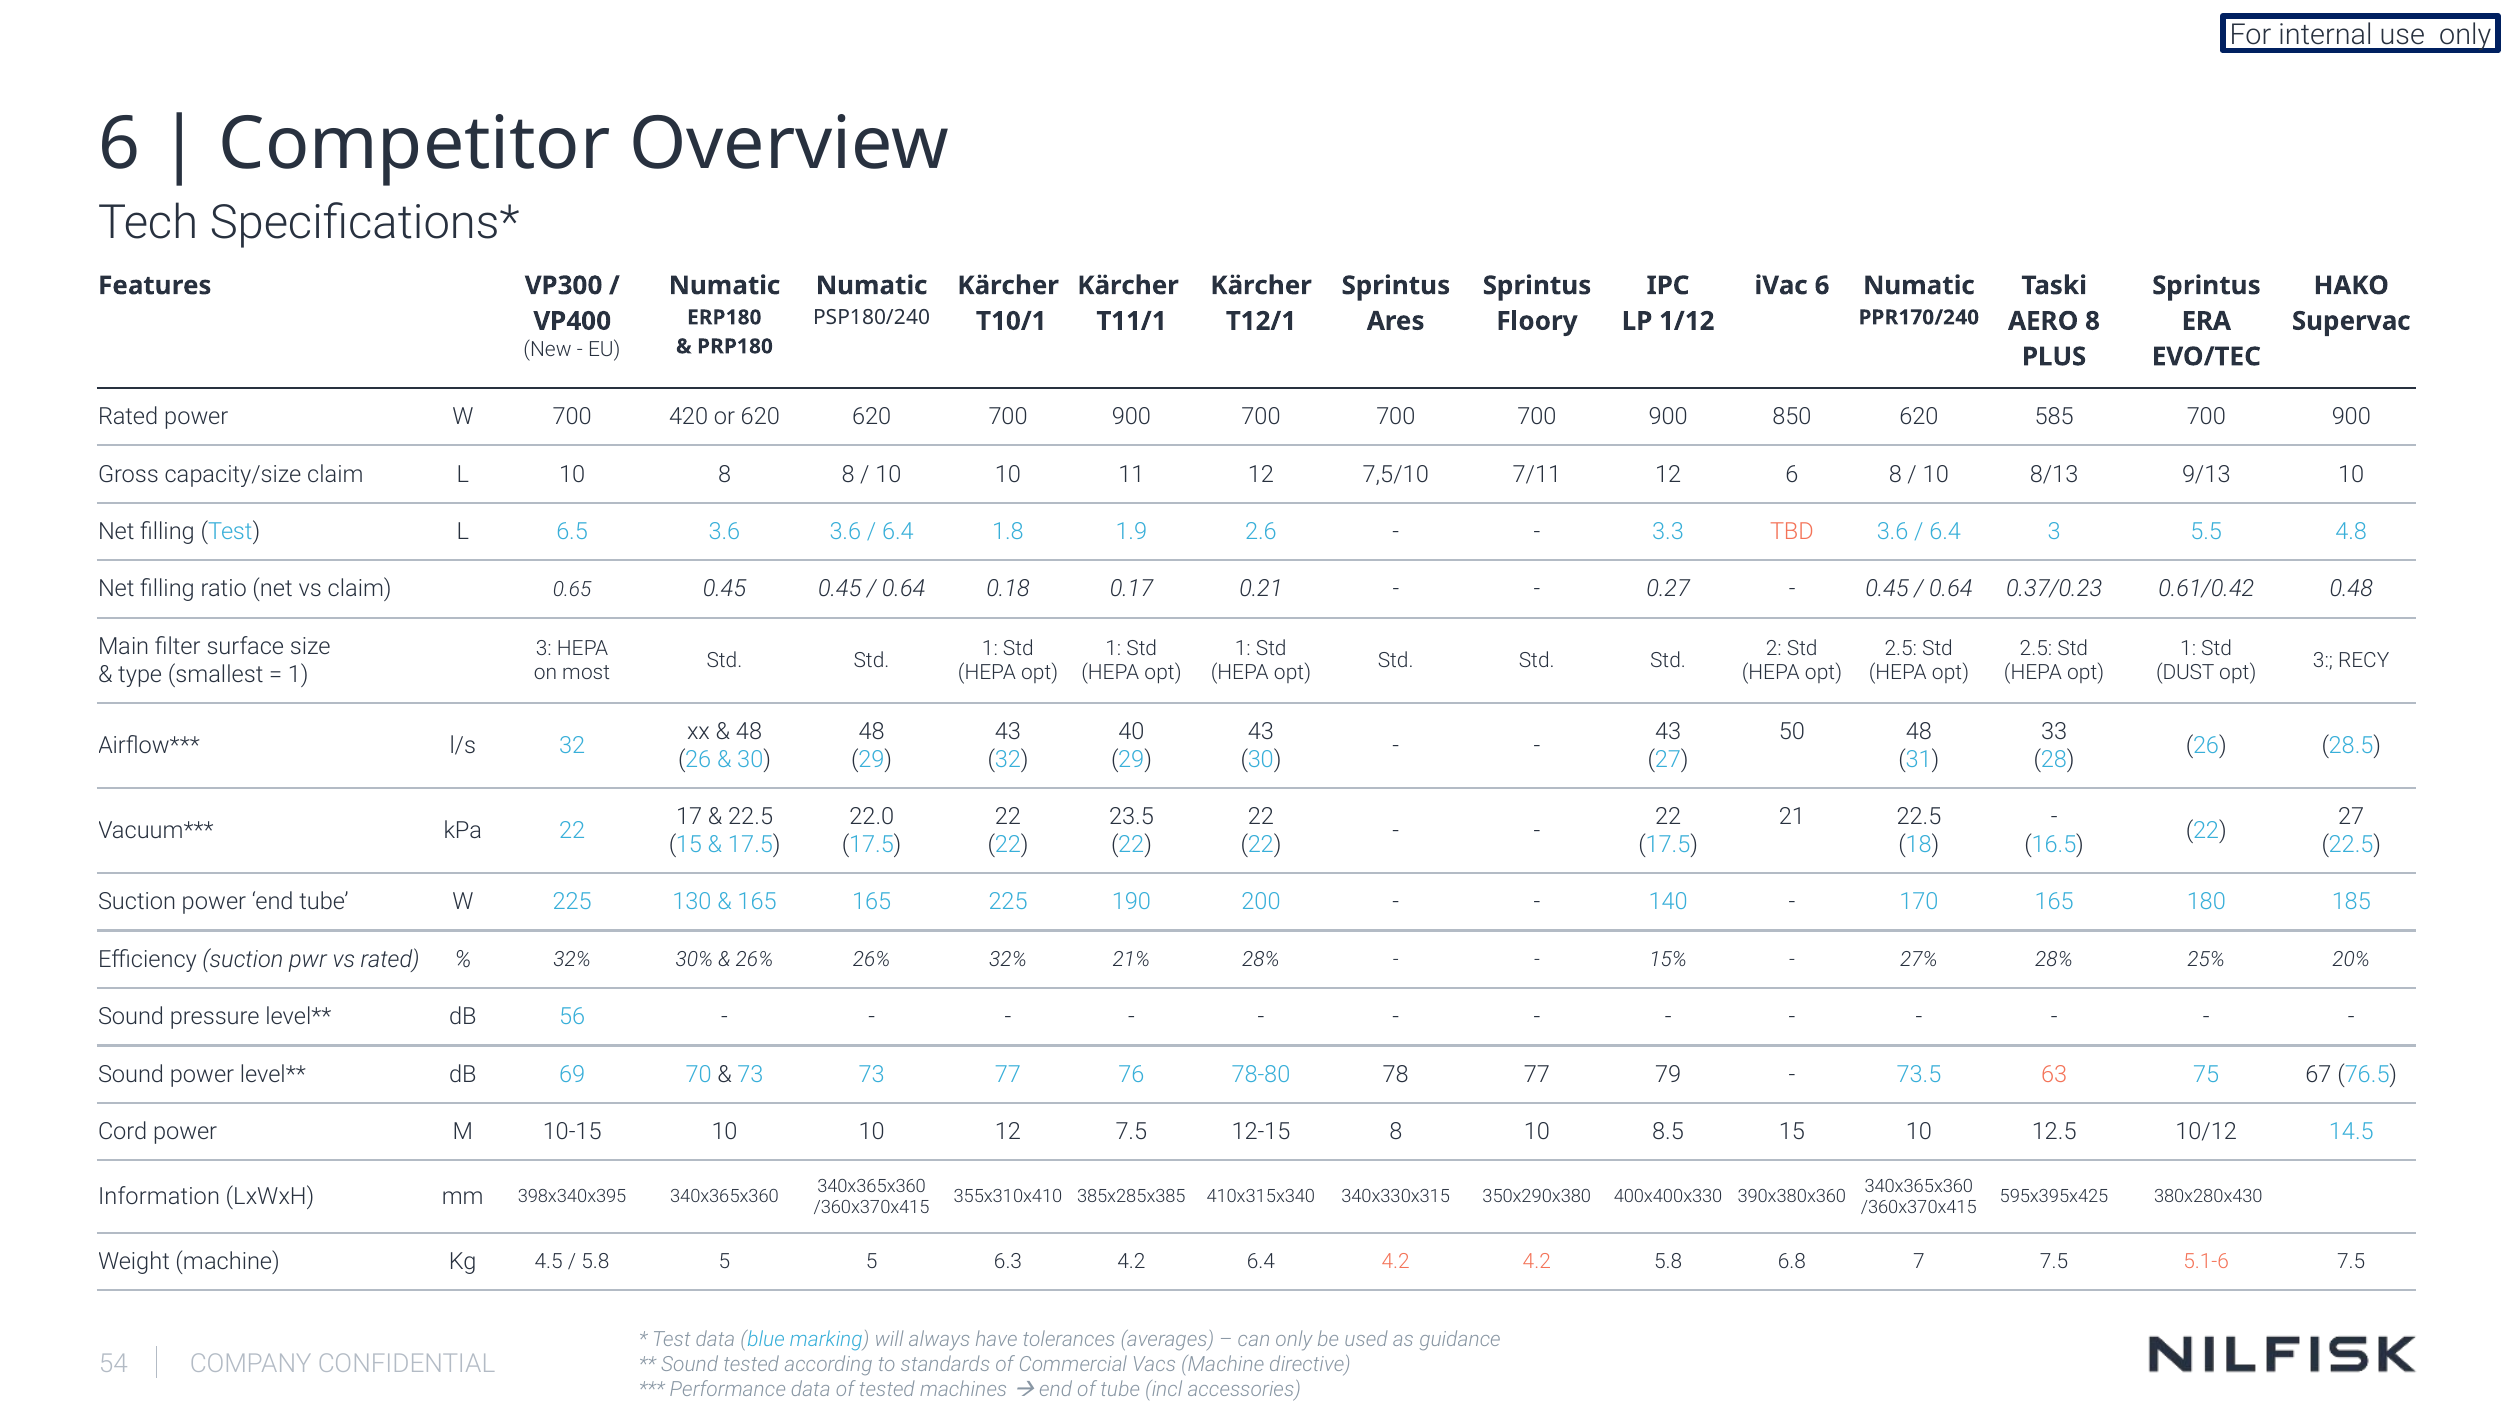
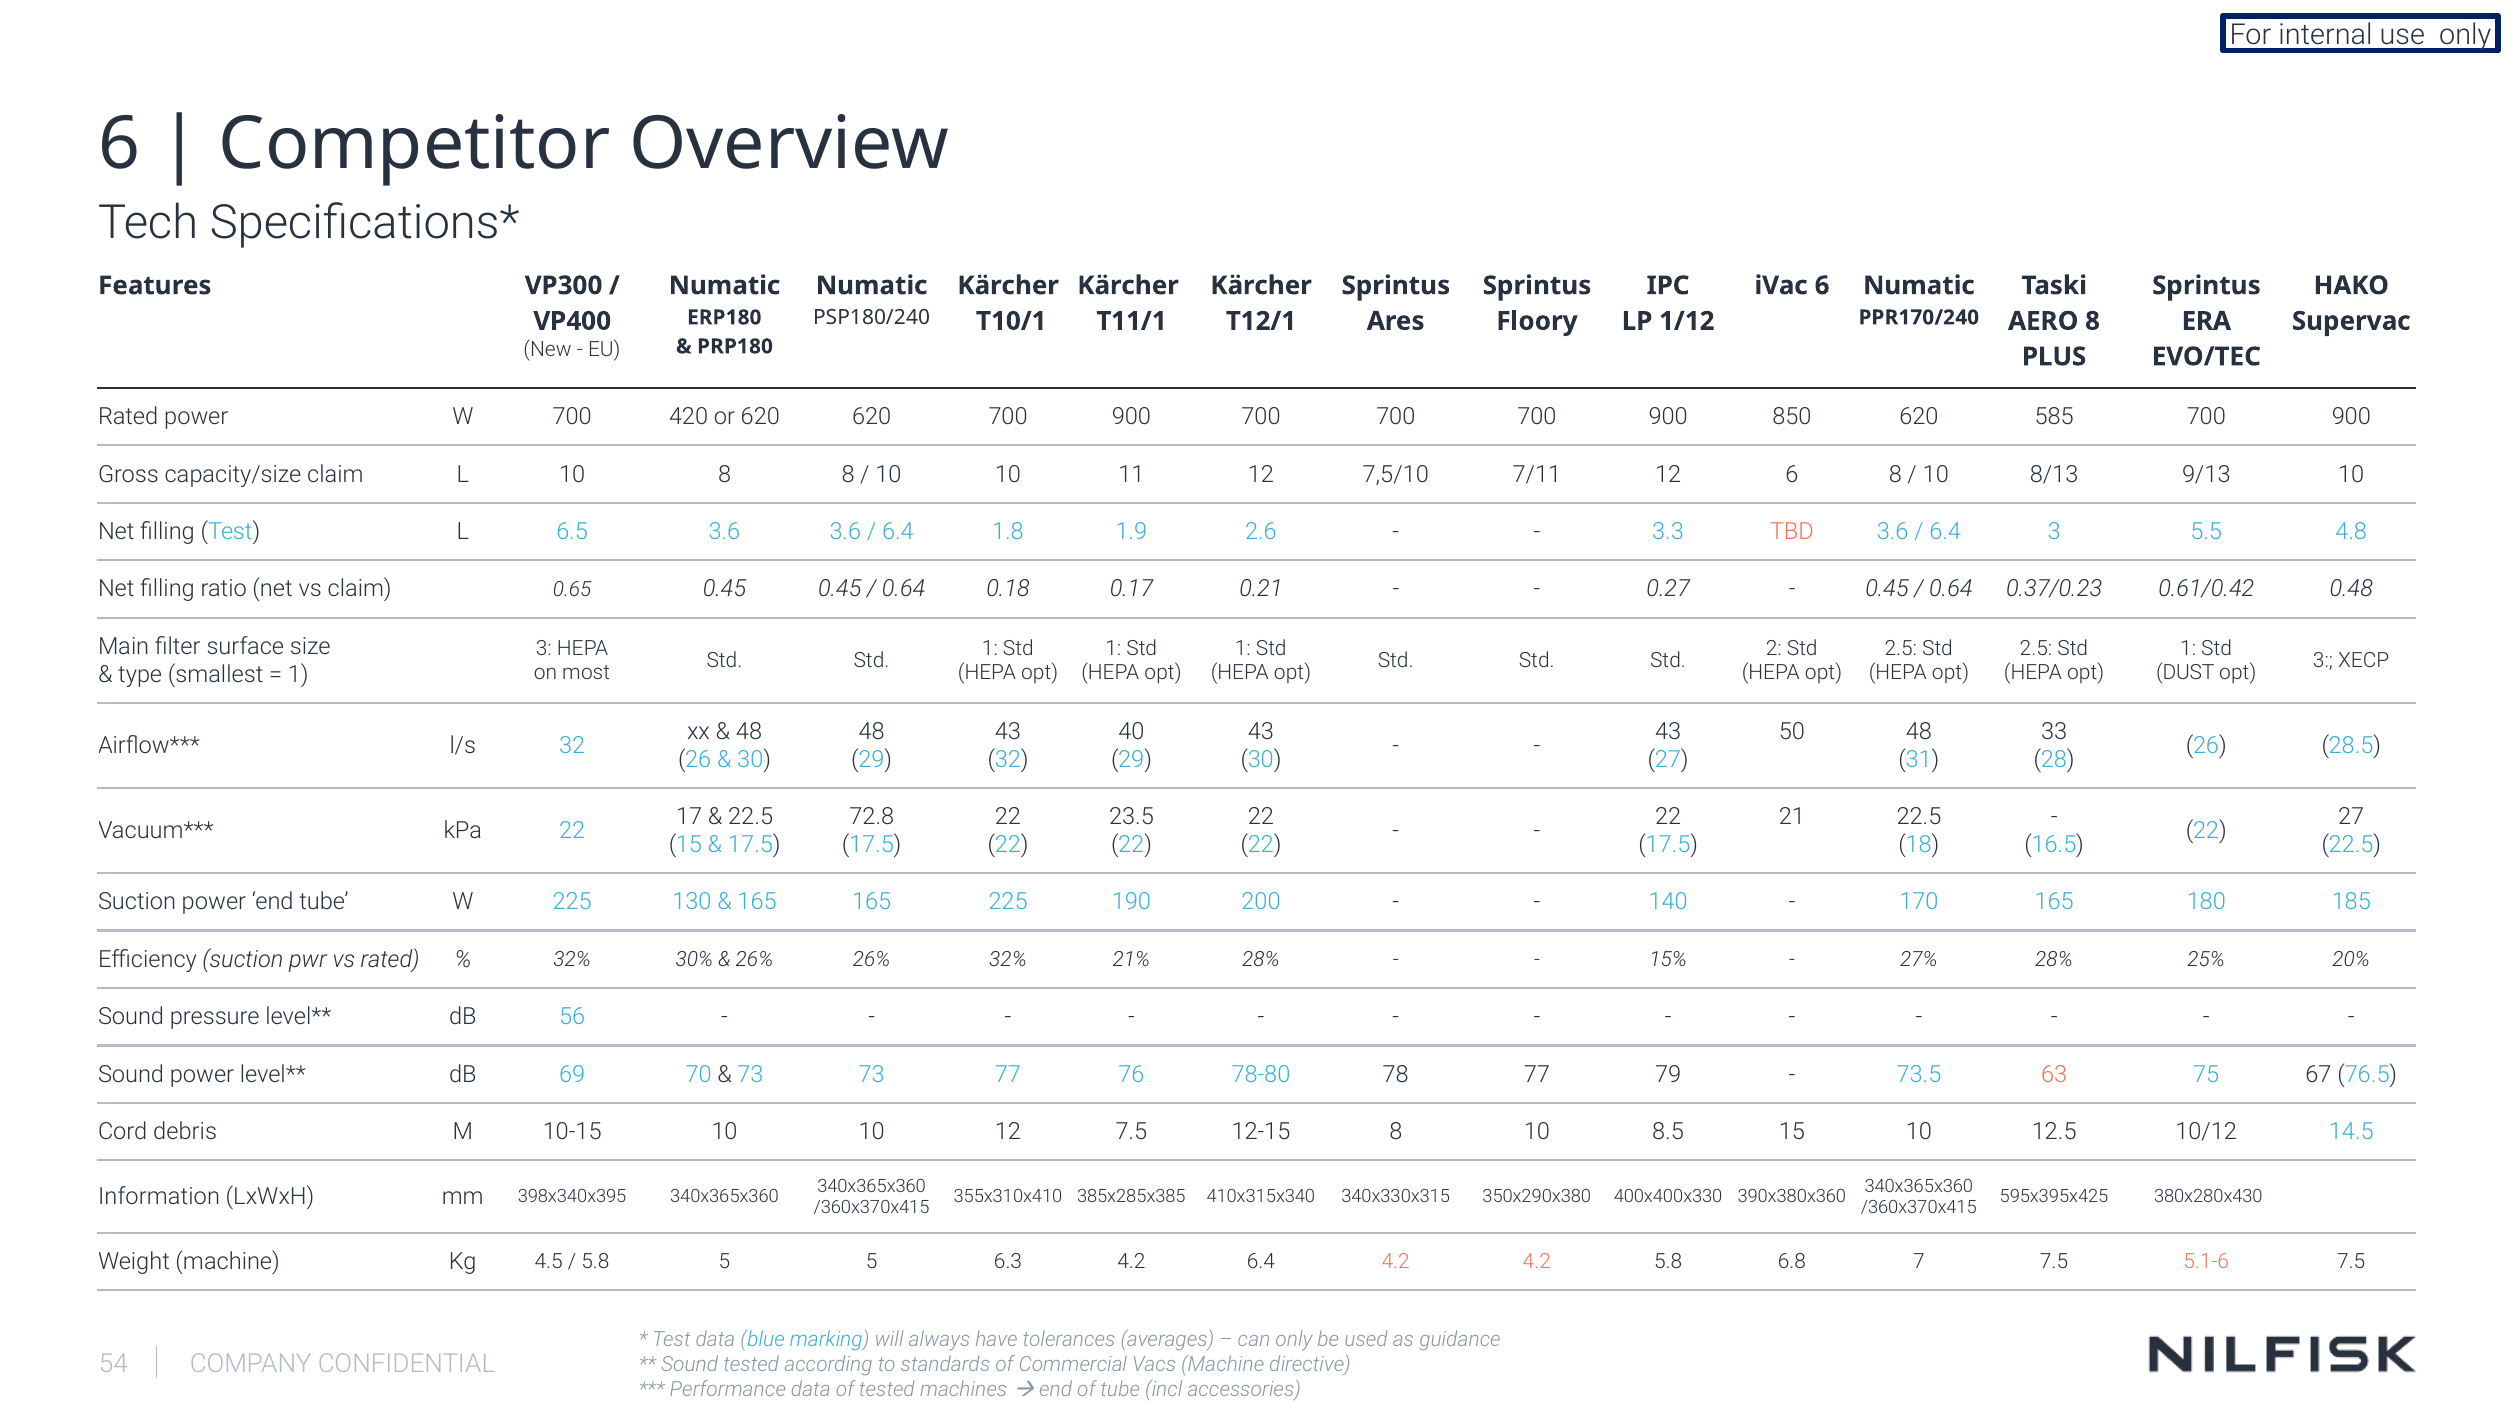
RECY: RECY -> XECP
22.0: 22.0 -> 72.8
Cord power: power -> debris
